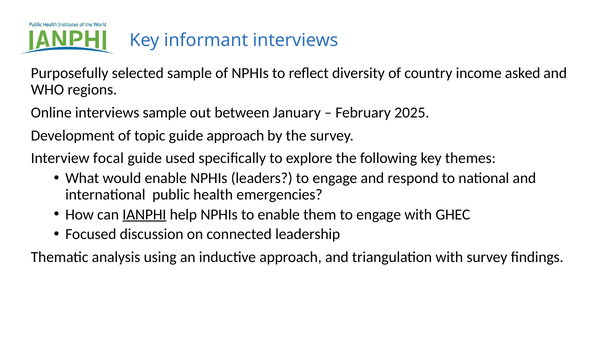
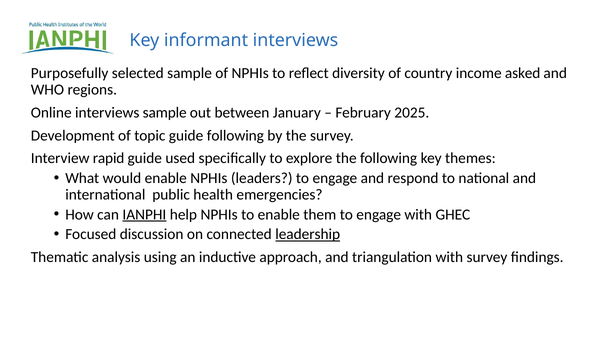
guide approach: approach -> following
focal: focal -> rapid
leadership underline: none -> present
